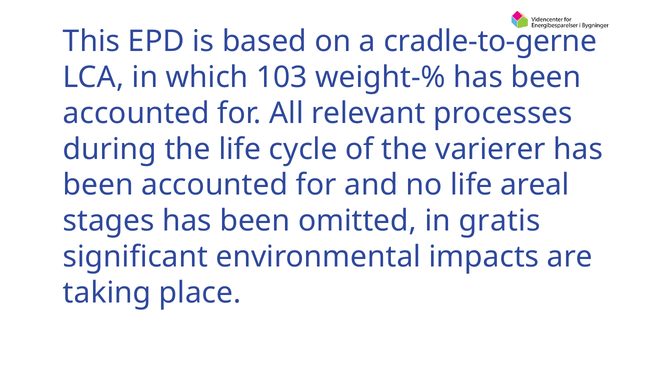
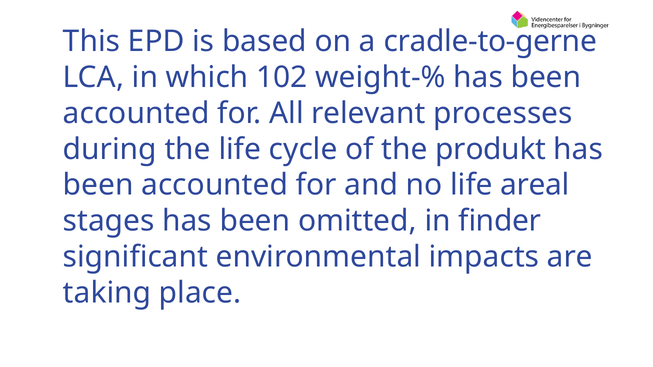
103: 103 -> 102
varierer: varierer -> produkt
gratis: gratis -> finder
